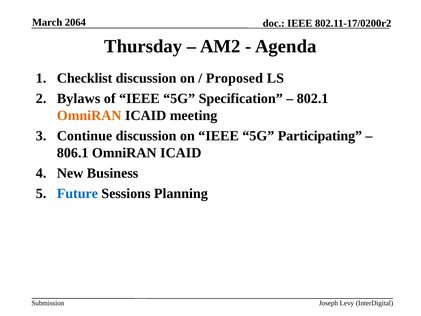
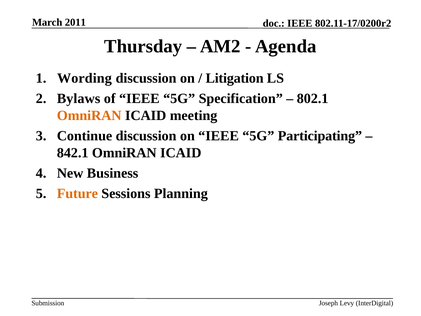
2064: 2064 -> 2011
Checklist: Checklist -> Wording
Proposed: Proposed -> Litigation
806.1: 806.1 -> 842.1
Future colour: blue -> orange
